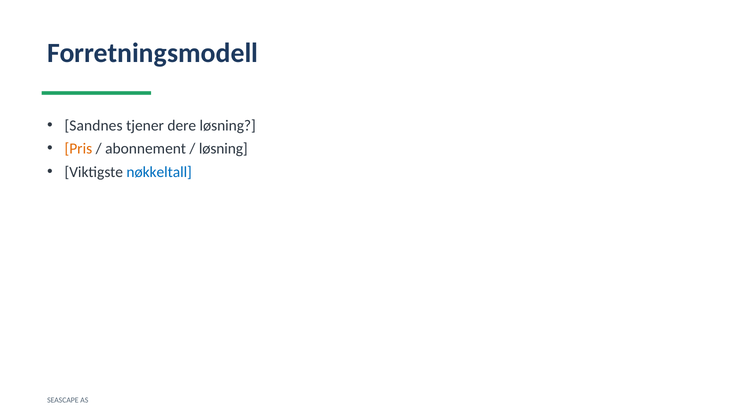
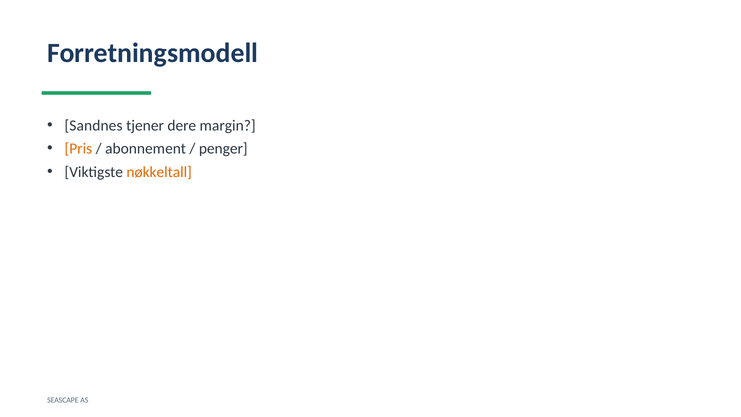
dere løsning: løsning -> margin
løsning at (223, 149): løsning -> penger
nøkkeltall colour: blue -> orange
